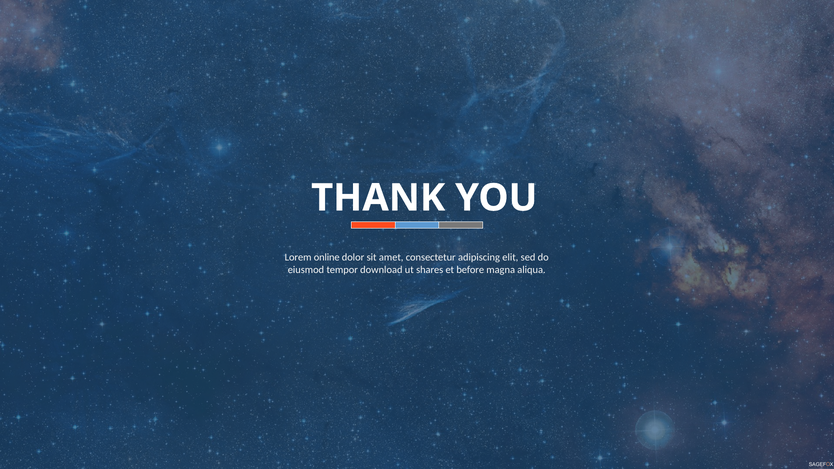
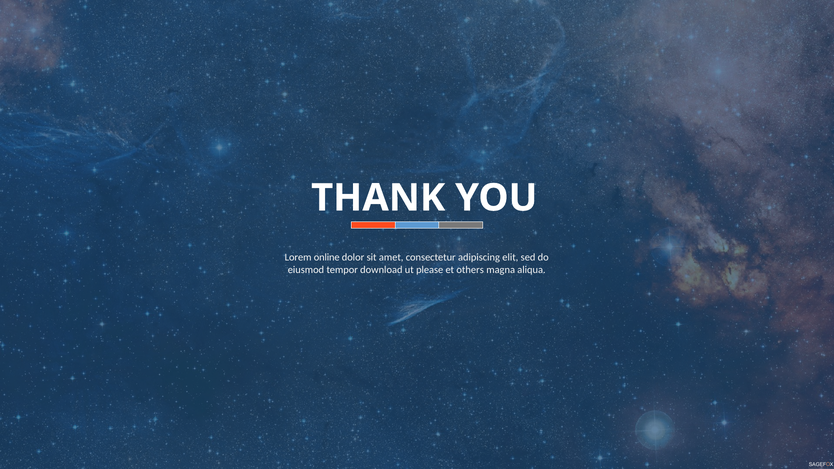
shares: shares -> please
before: before -> others
